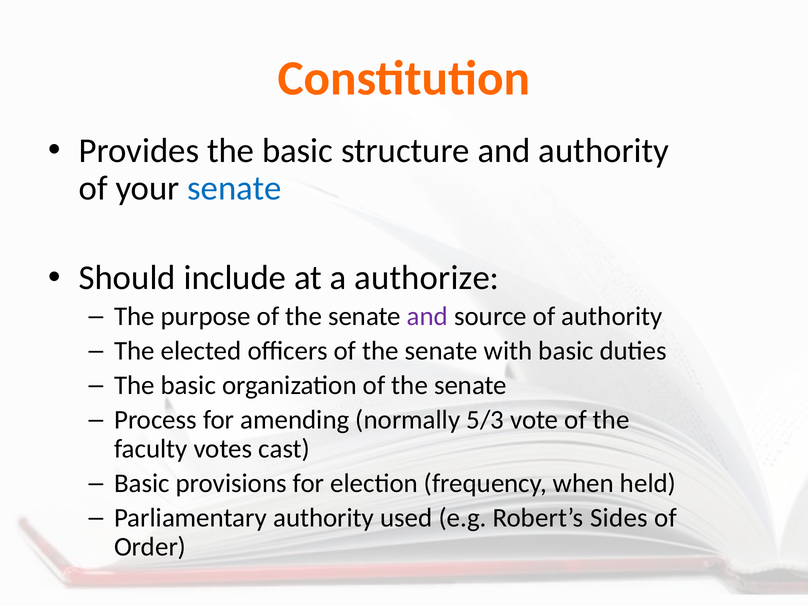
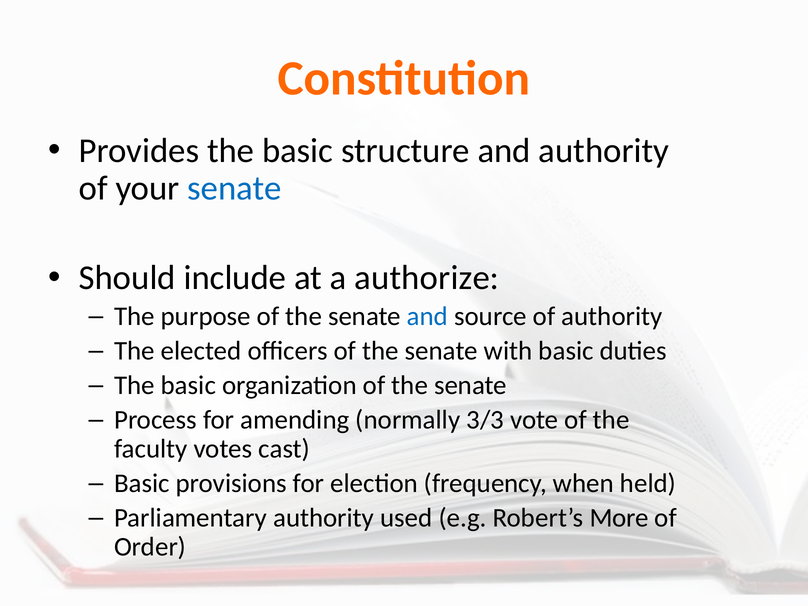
and at (428, 317) colour: purple -> blue
5/3: 5/3 -> 3/3
Sides: Sides -> More
